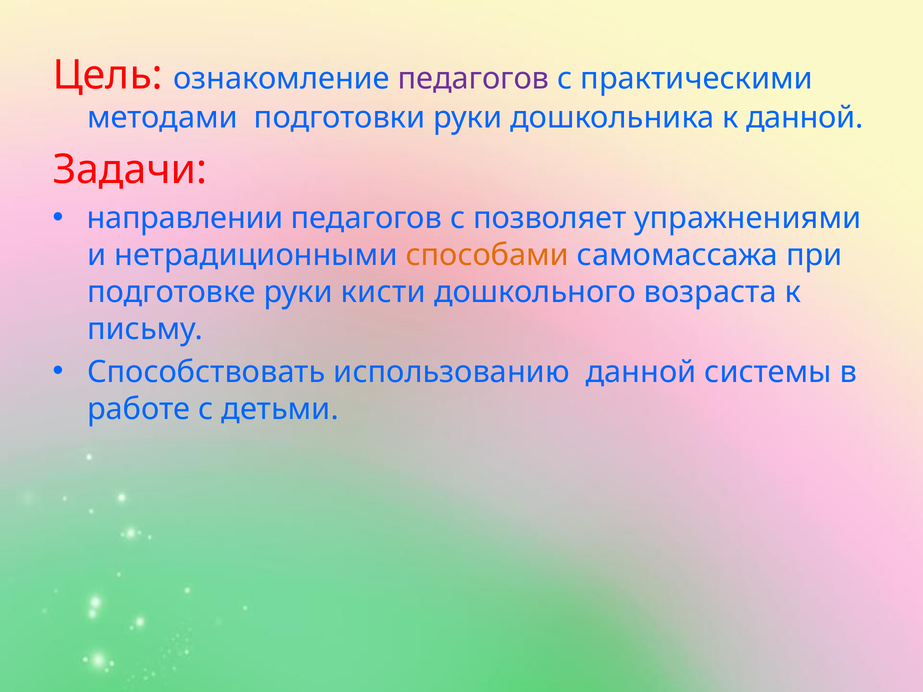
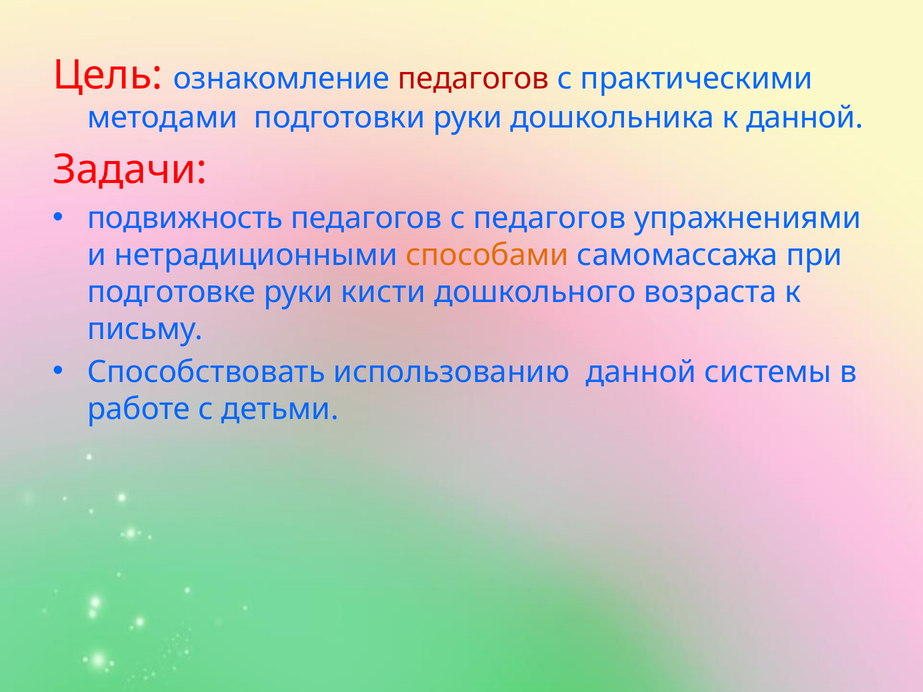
педагогов at (474, 79) colour: purple -> red
направлении: направлении -> подвижность
с позволяет: позволяет -> педагогов
